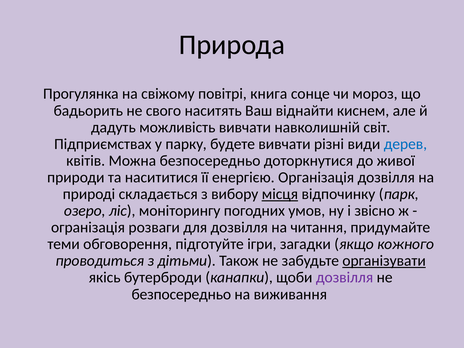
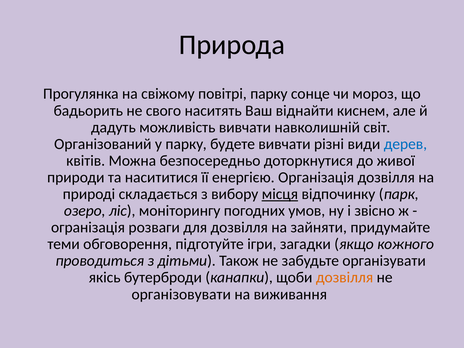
повітрі книга: книга -> парку
Підприємствах: Підприємствах -> Організований
читання: читання -> зайняти
організувати underline: present -> none
дозвілля at (345, 278) colour: purple -> orange
безпосередньо at (181, 294): безпосередньо -> організовувати
